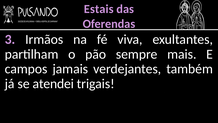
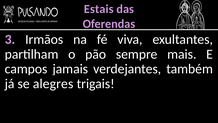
atendei: atendei -> alegres
